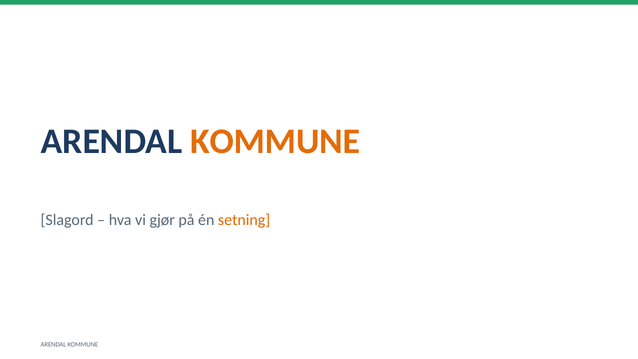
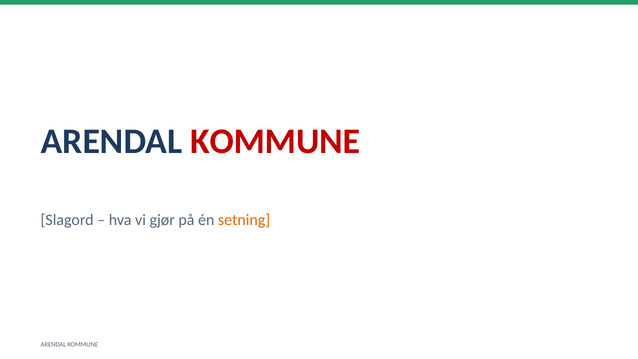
KOMMUNE at (275, 142) colour: orange -> red
